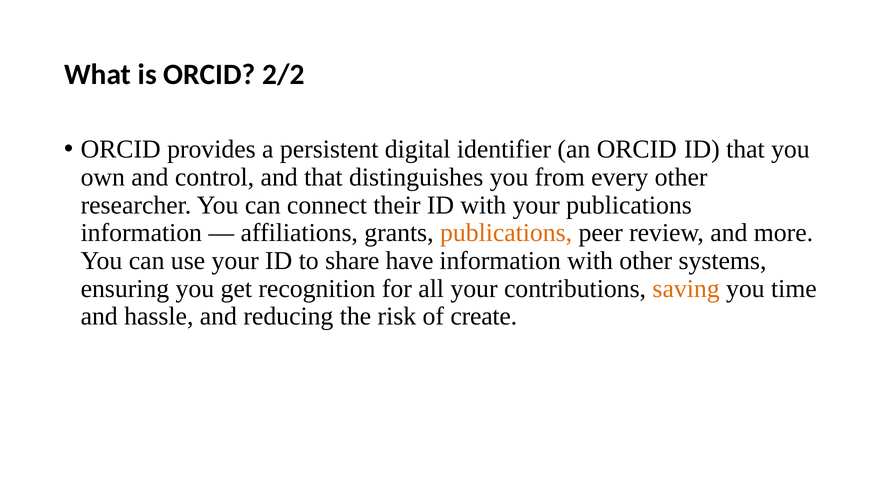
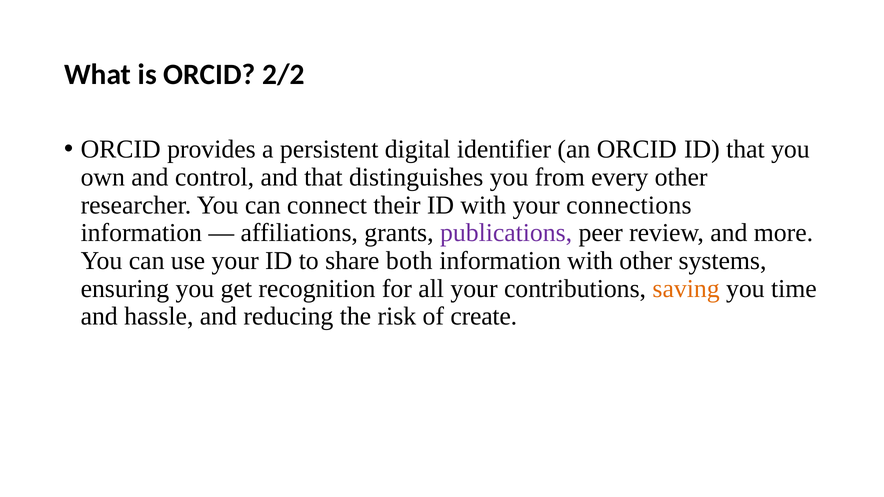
your publications: publications -> connections
publications at (506, 233) colour: orange -> purple
have: have -> both
